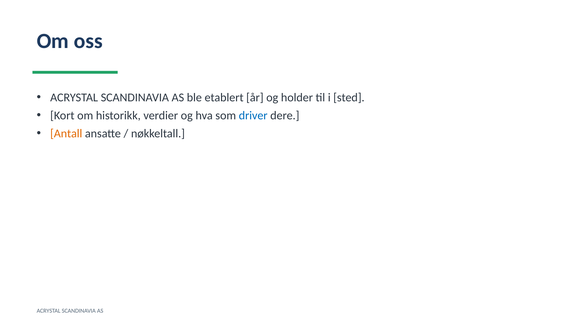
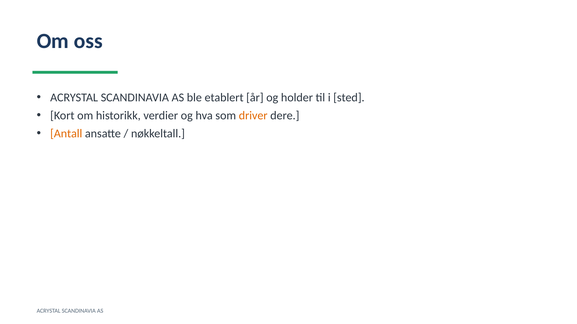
driver colour: blue -> orange
